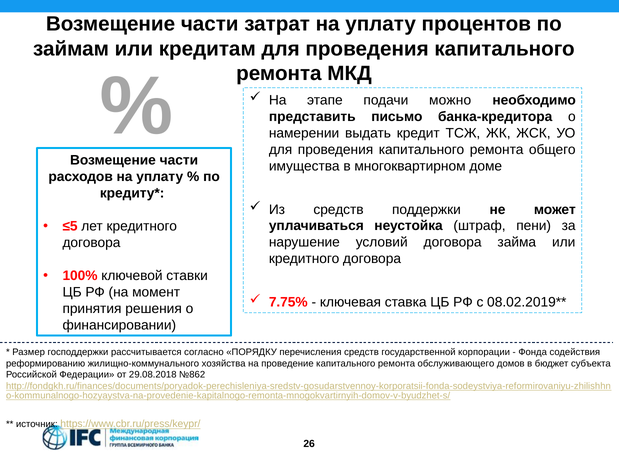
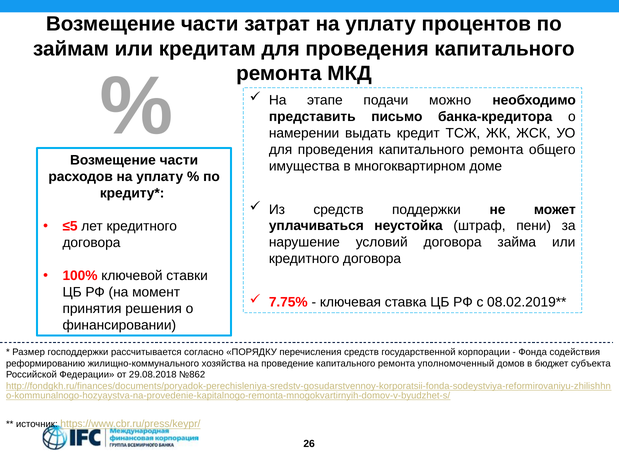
обслуживающего: обслуживающего -> уполномоченный
